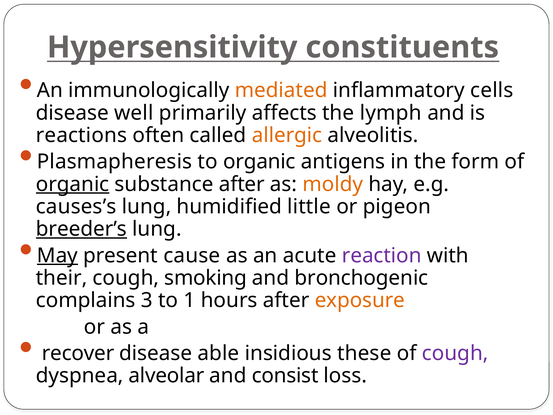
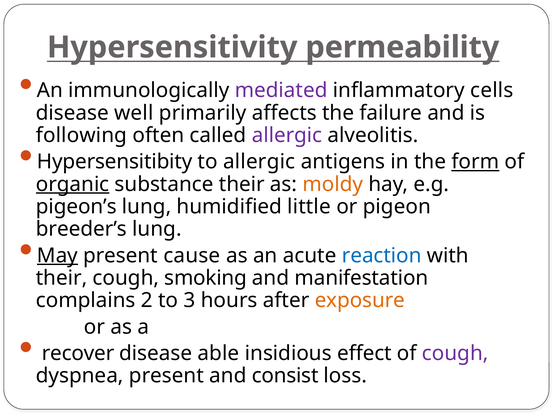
constituents: constituents -> permeability
mediated colour: orange -> purple
lymph: lymph -> failure
reactions: reactions -> following
allergic at (287, 135) colour: orange -> purple
Plasmapheresis: Plasmapheresis -> Hypersensitibity
to organic: organic -> allergic
form underline: none -> present
substance after: after -> their
causes’s: causes’s -> pigeon’s
breeder’s underline: present -> none
reaction colour: purple -> blue
bronchogenic: bronchogenic -> manifestation
3: 3 -> 2
1: 1 -> 3
these: these -> effect
dyspnea alveolar: alveolar -> present
